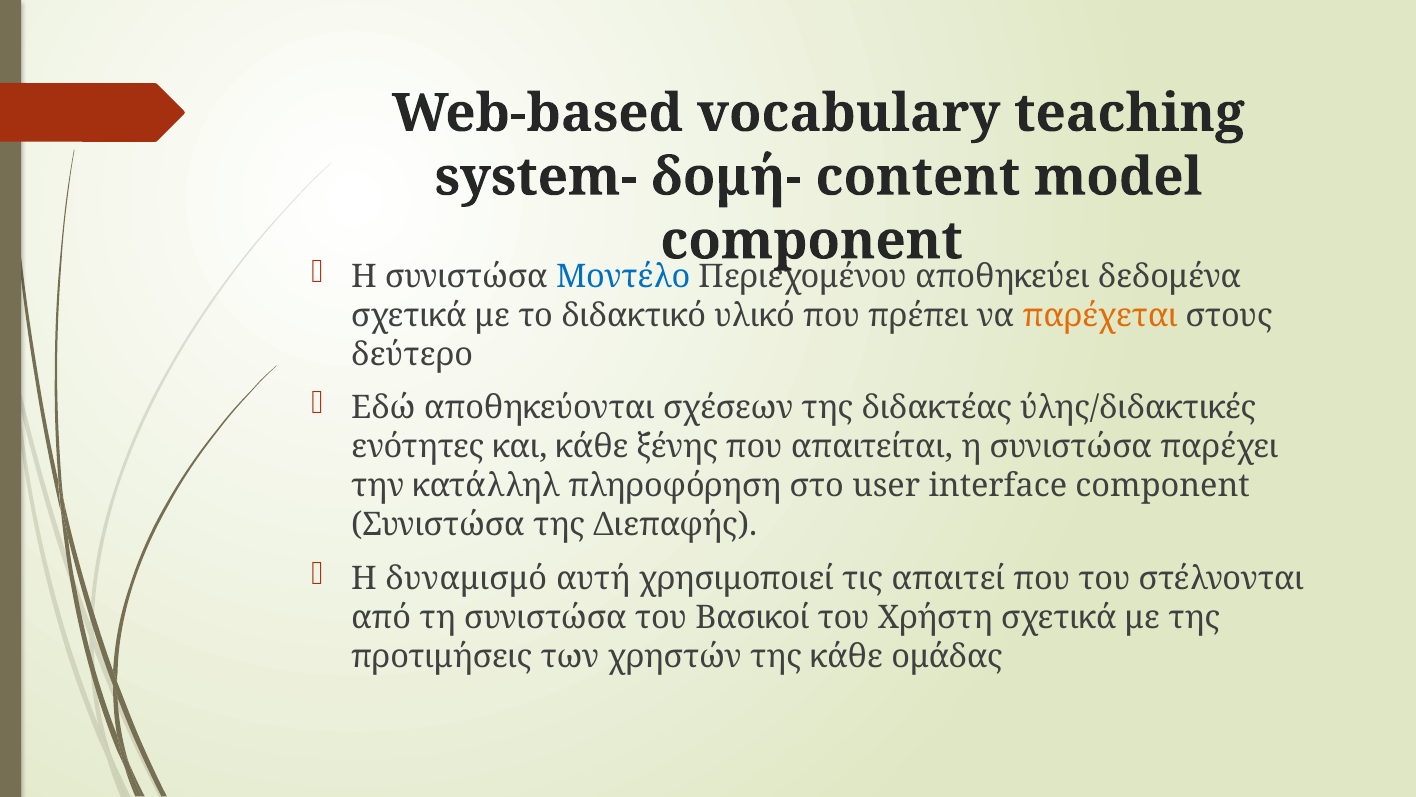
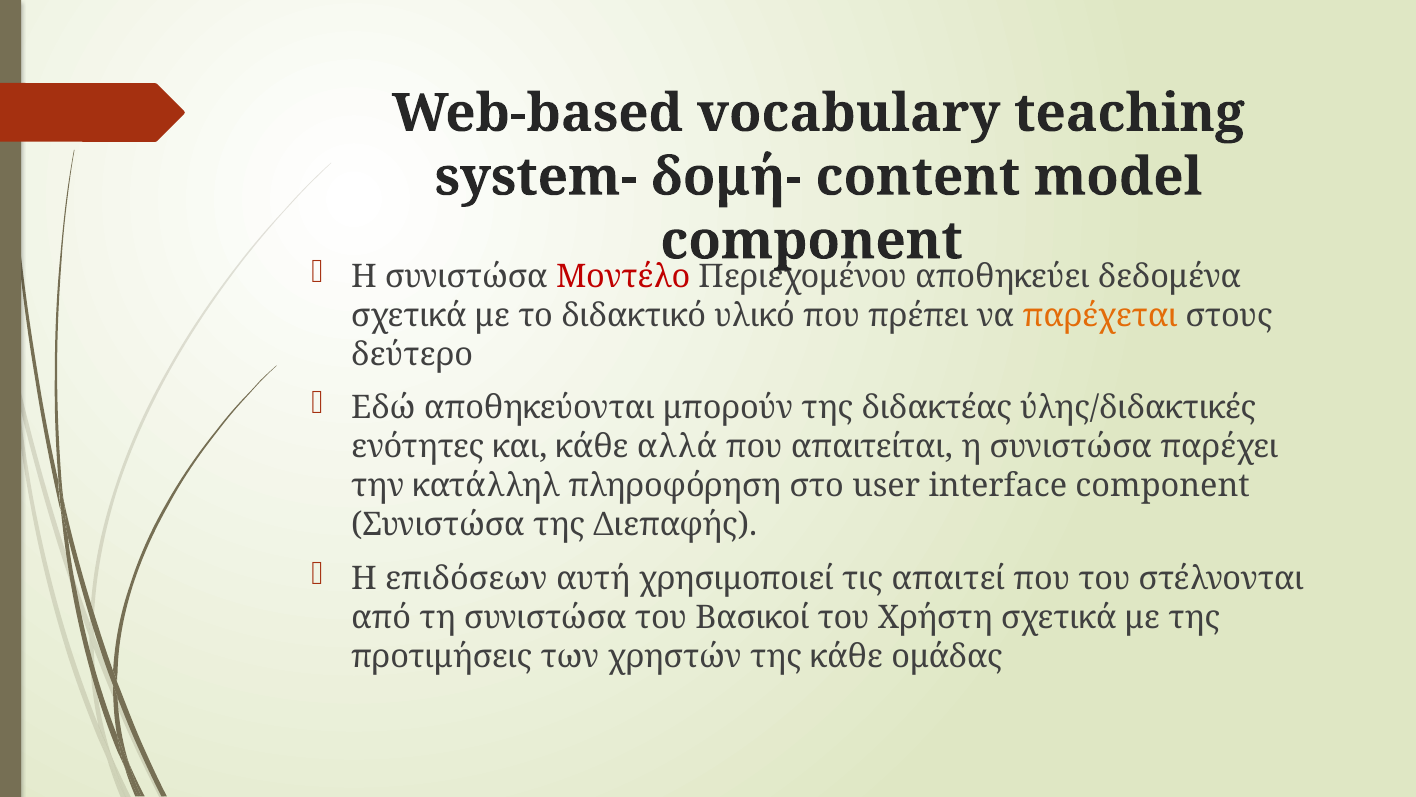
Μοντέλο colour: blue -> red
σχέσεων: σχέσεων -> μπορούν
ξένης: ξένης -> αλλά
δυναμισμό: δυναμισμό -> επιδόσεων
